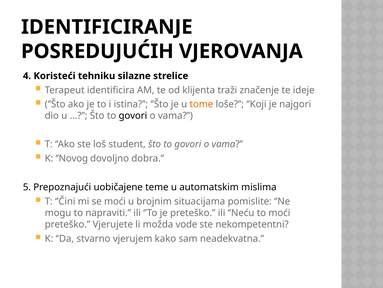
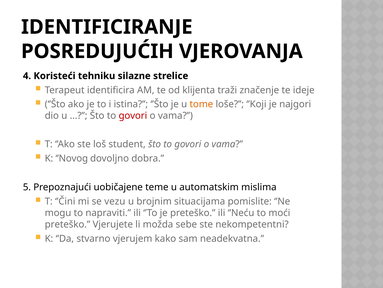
govori at (133, 115) colour: black -> red
se moći: moći -> vezu
vode: vode -> sebe
